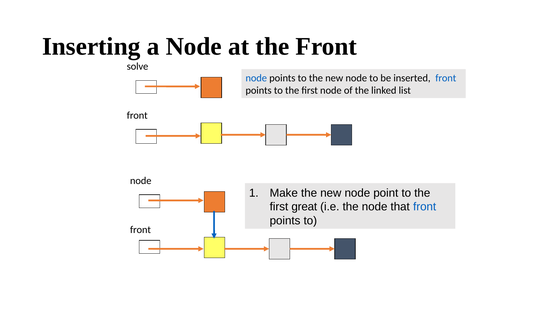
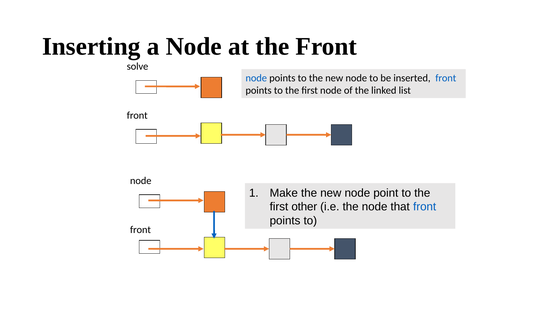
great: great -> other
